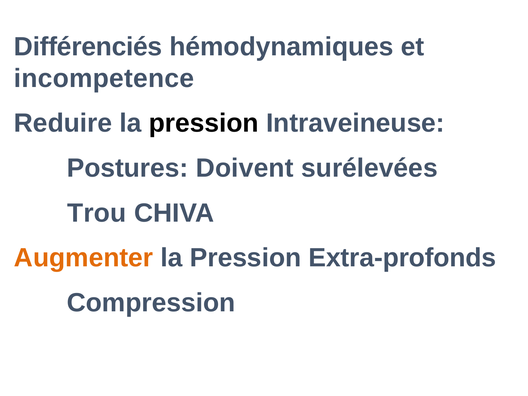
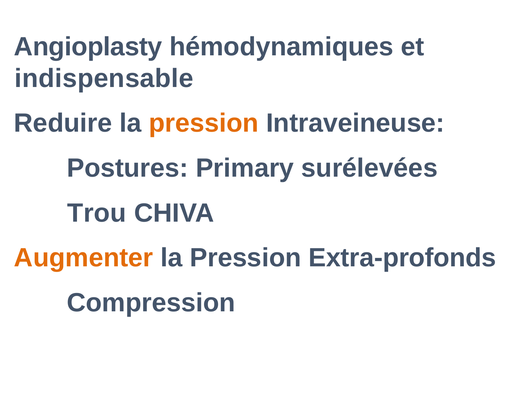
Différenciés: Différenciés -> Angioplasty
incompetence: incompetence -> indispensable
pression at (204, 123) colour: black -> orange
Doivent: Doivent -> Primary
